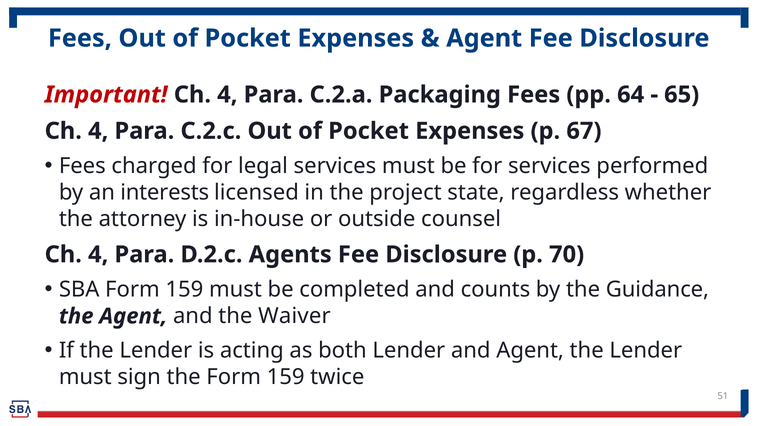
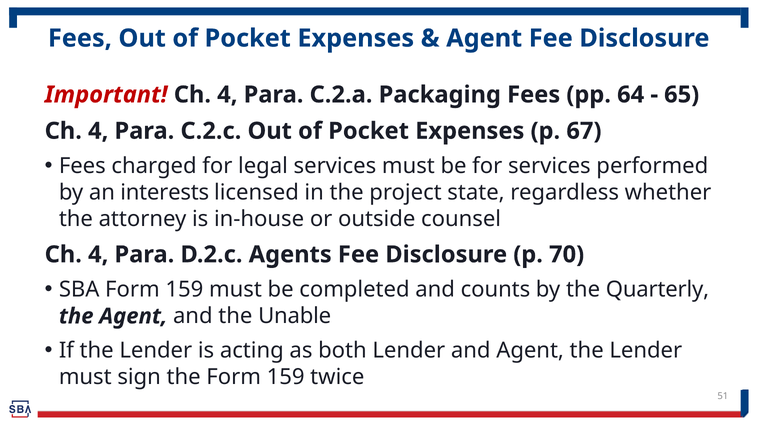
Guidance: Guidance -> Quarterly
Waiver: Waiver -> Unable
